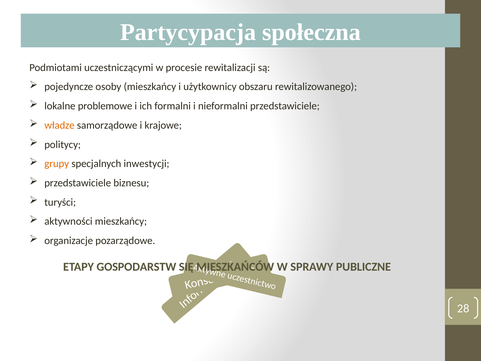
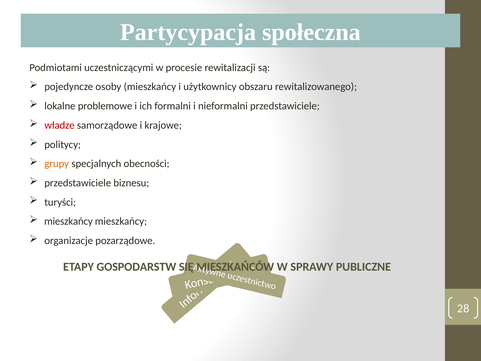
władze colour: orange -> red
inwestycji: inwestycji -> obecności
aktywności at (68, 221): aktywności -> mieszkańcy
